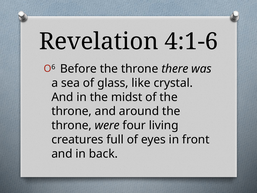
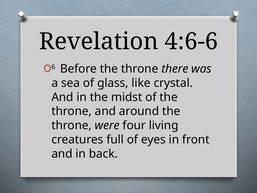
4:1-6: 4:1-6 -> 4:6-6
